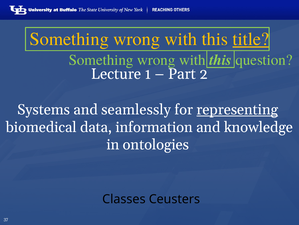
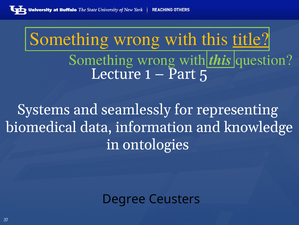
2: 2 -> 5
representing underline: present -> none
Classes: Classes -> Degree
